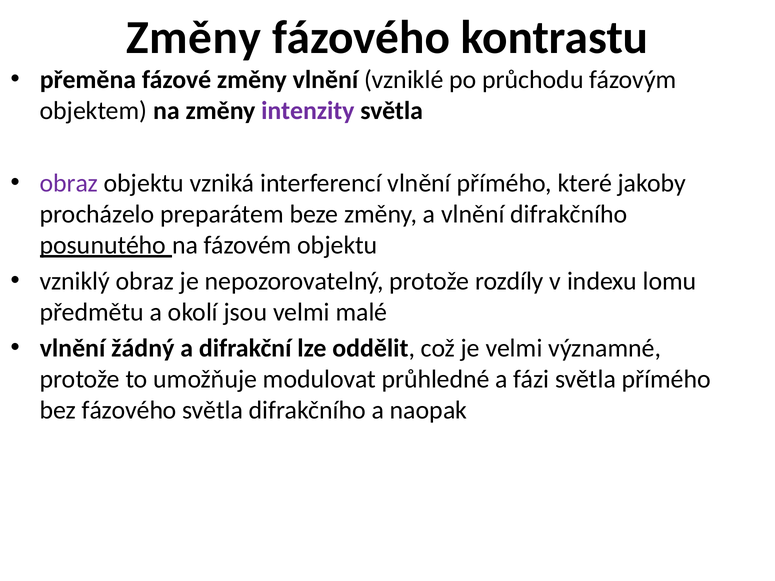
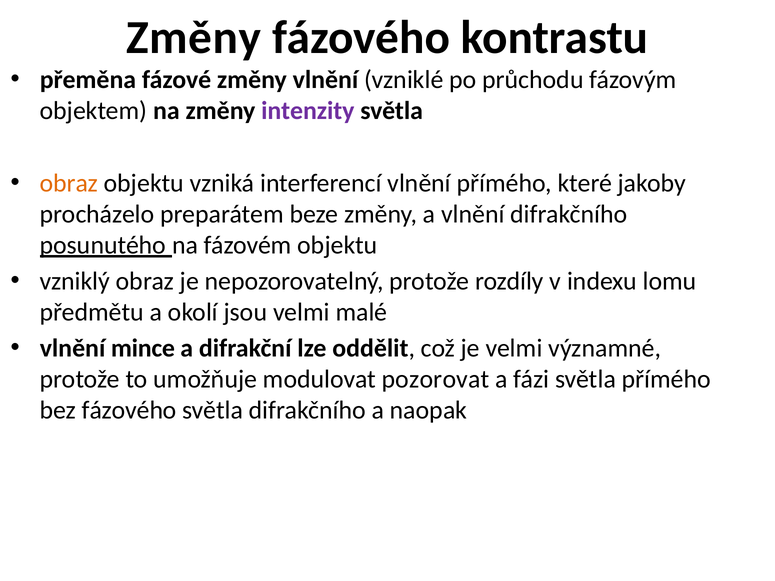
obraz at (69, 183) colour: purple -> orange
žádný: žádný -> mince
průhledné: průhledné -> pozorovat
